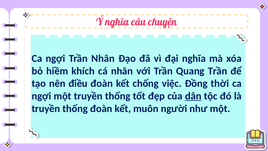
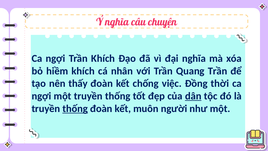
Trần Nhân: Nhân -> Khích
điều: điều -> thấy
thống at (75, 108) underline: none -> present
